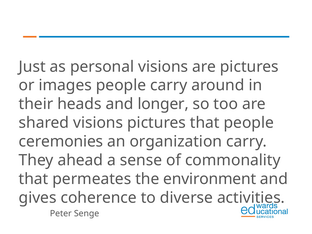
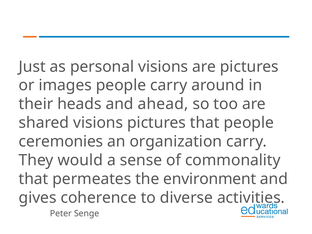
longer: longer -> ahead
ahead: ahead -> would
